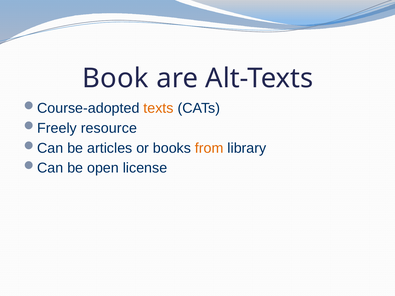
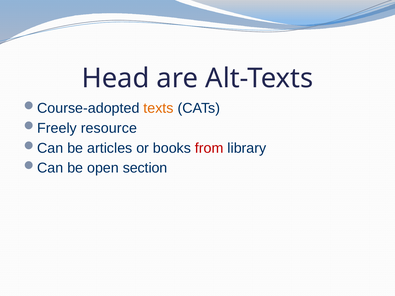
Book: Book -> Head
from colour: orange -> red
license: license -> section
